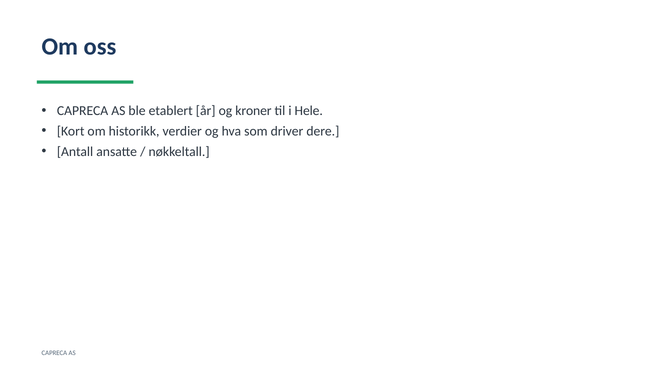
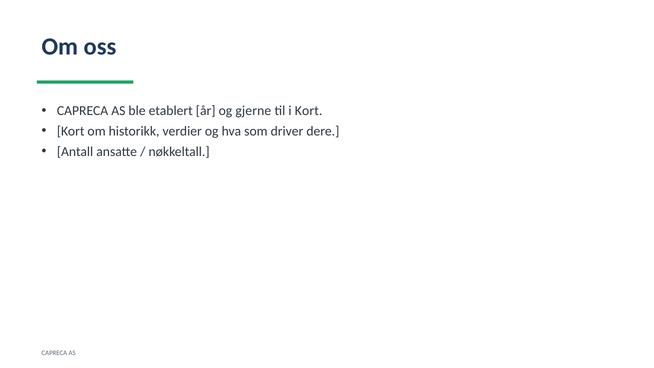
kroner: kroner -> gjerne
i Hele: Hele -> Kort
